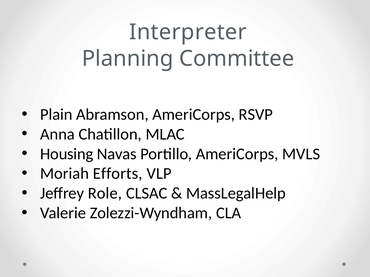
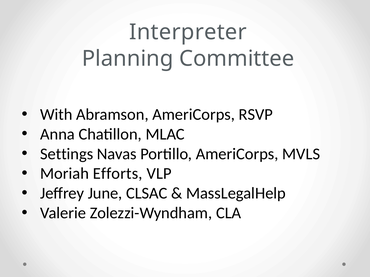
Plain: Plain -> With
Housing: Housing -> Settings
Role: Role -> June
